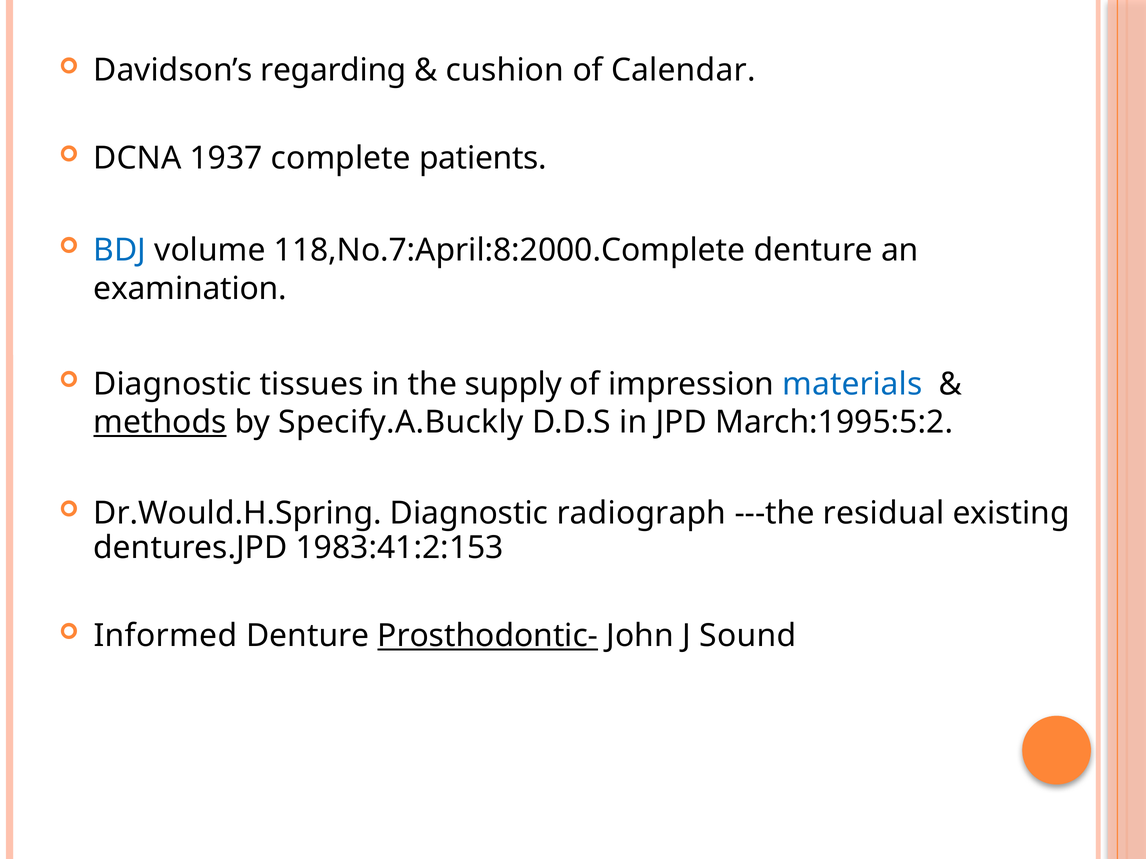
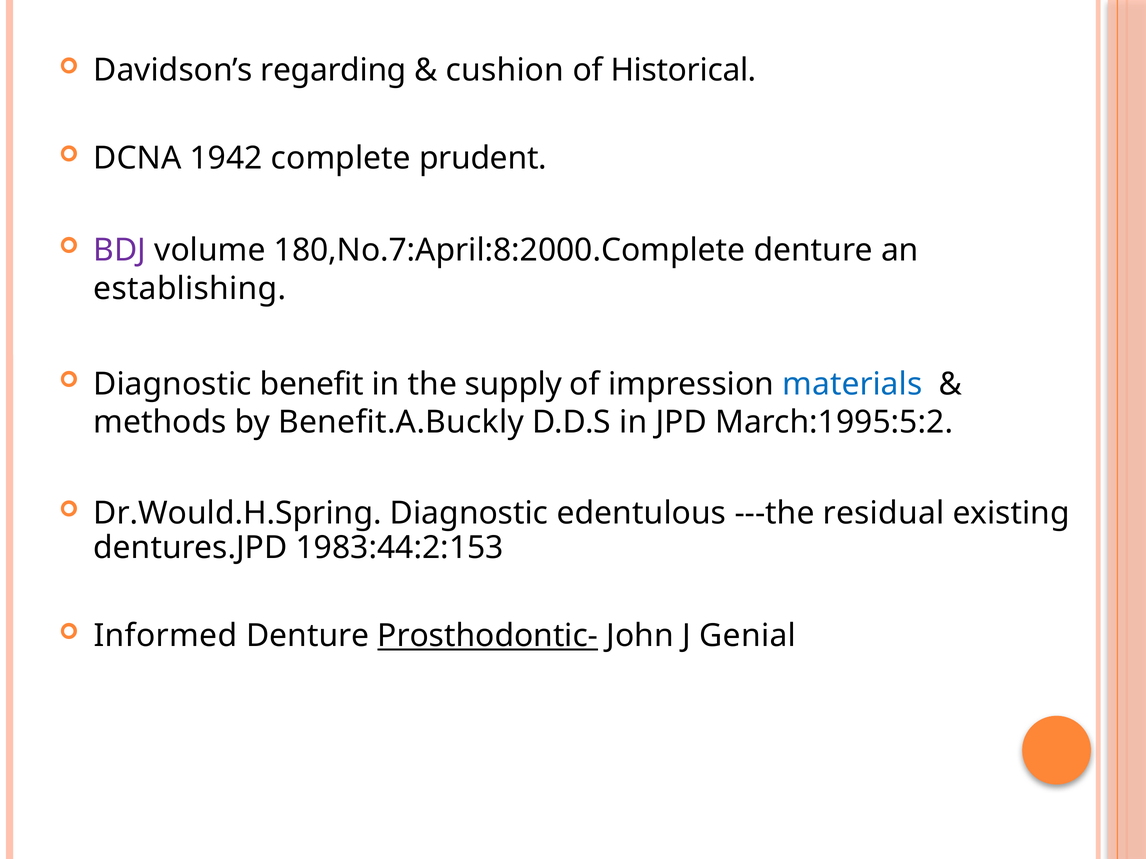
Calendar: Calendar -> Historical
1937: 1937 -> 1942
patients: patients -> prudent
BDJ colour: blue -> purple
118,No.7:April:8:2000.Complete: 118,No.7:April:8:2000.Complete -> 180,No.7:April:8:2000.Complete
examination: examination -> establishing
tissues: tissues -> benefit
methods underline: present -> none
Specify.A.Buckly: Specify.A.Buckly -> Benefit.A.Buckly
radiograph: radiograph -> edentulous
1983:41:2:153: 1983:41:2:153 -> 1983:44:2:153
Sound: Sound -> Genial
